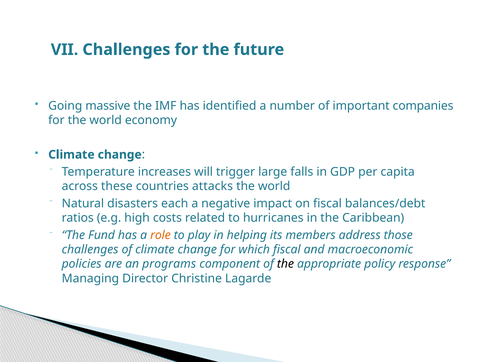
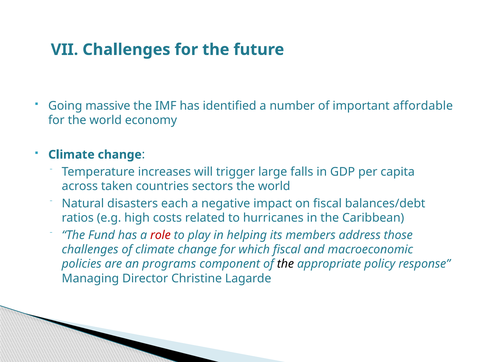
companies: companies -> affordable
these: these -> taken
attacks: attacks -> sectors
role colour: orange -> red
